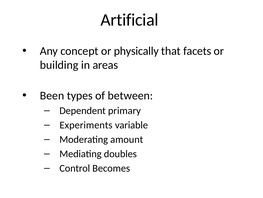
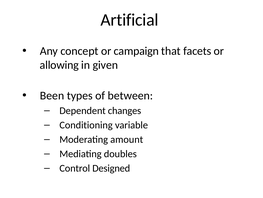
physically: physically -> campaign
building: building -> allowing
areas: areas -> given
primary: primary -> changes
Experiments: Experiments -> Conditioning
Becomes: Becomes -> Designed
